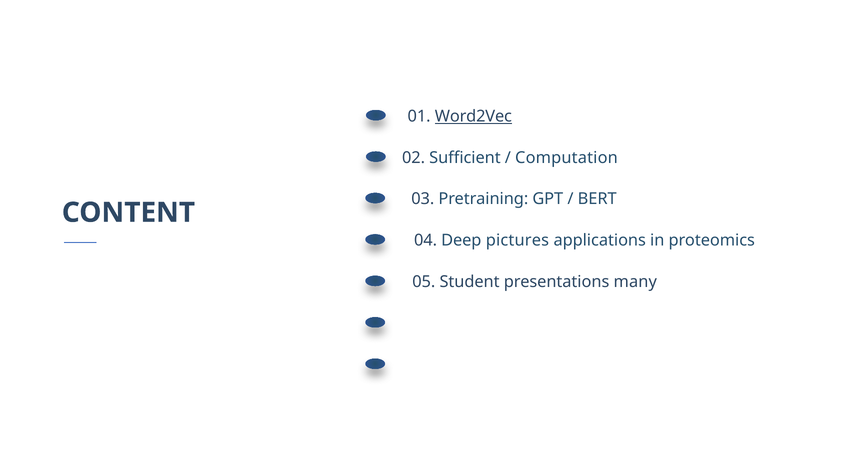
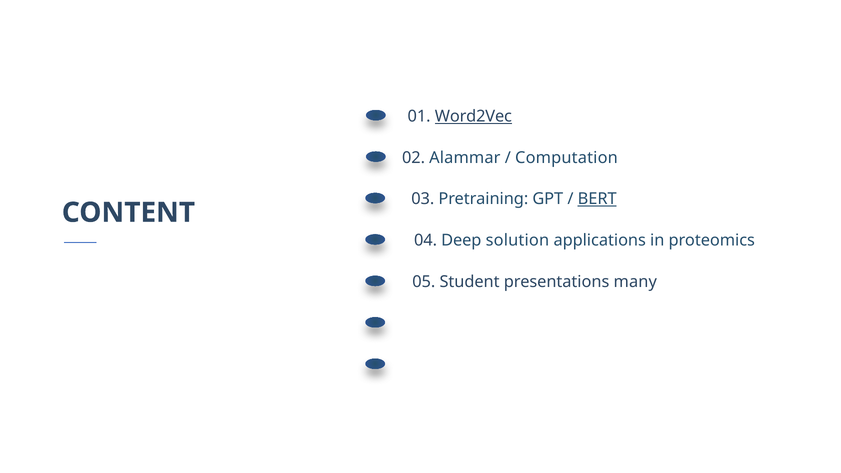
Sufficient: Sufficient -> Alammar
BERT underline: none -> present
pictures: pictures -> solution
